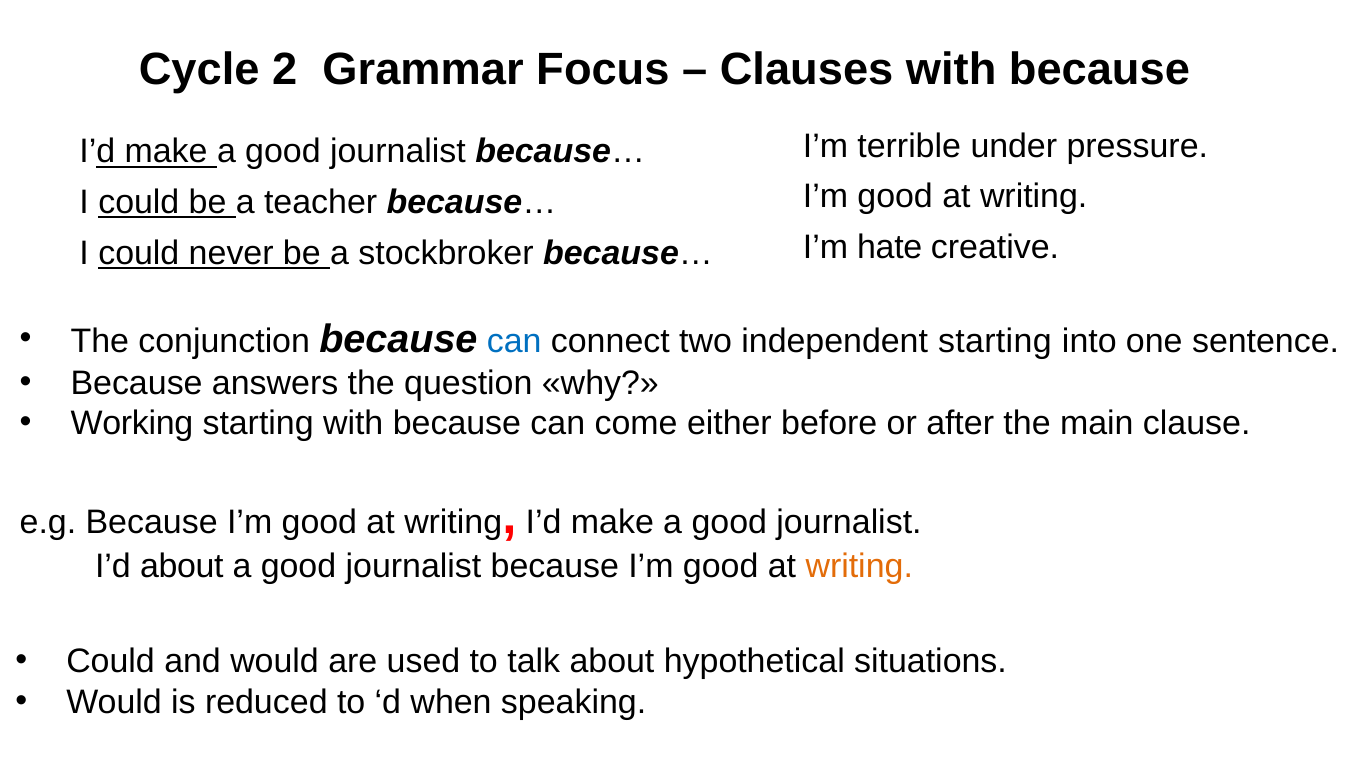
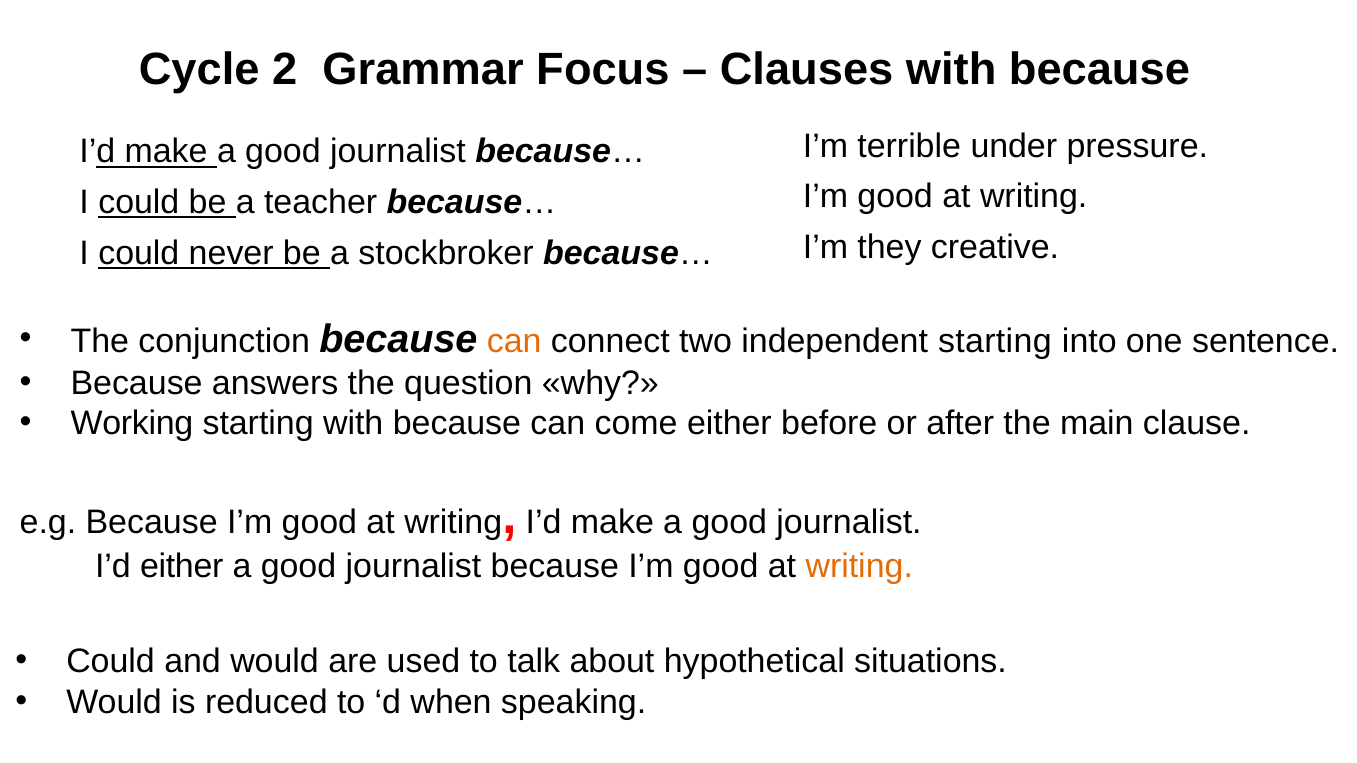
hate: hate -> they
can at (514, 341) colour: blue -> orange
I’d about: about -> either
